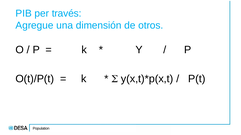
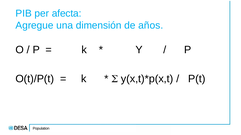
través: través -> afecta
otros: otros -> años
